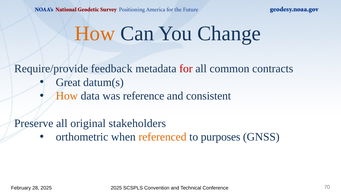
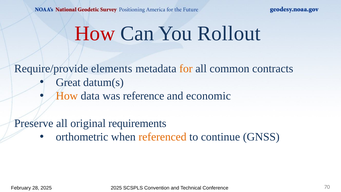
How at (95, 33) colour: orange -> red
Change: Change -> Rollout
feedback: feedback -> elements
for colour: red -> orange
consistent: consistent -> economic
stakeholders: stakeholders -> requirements
purposes: purposes -> continue
